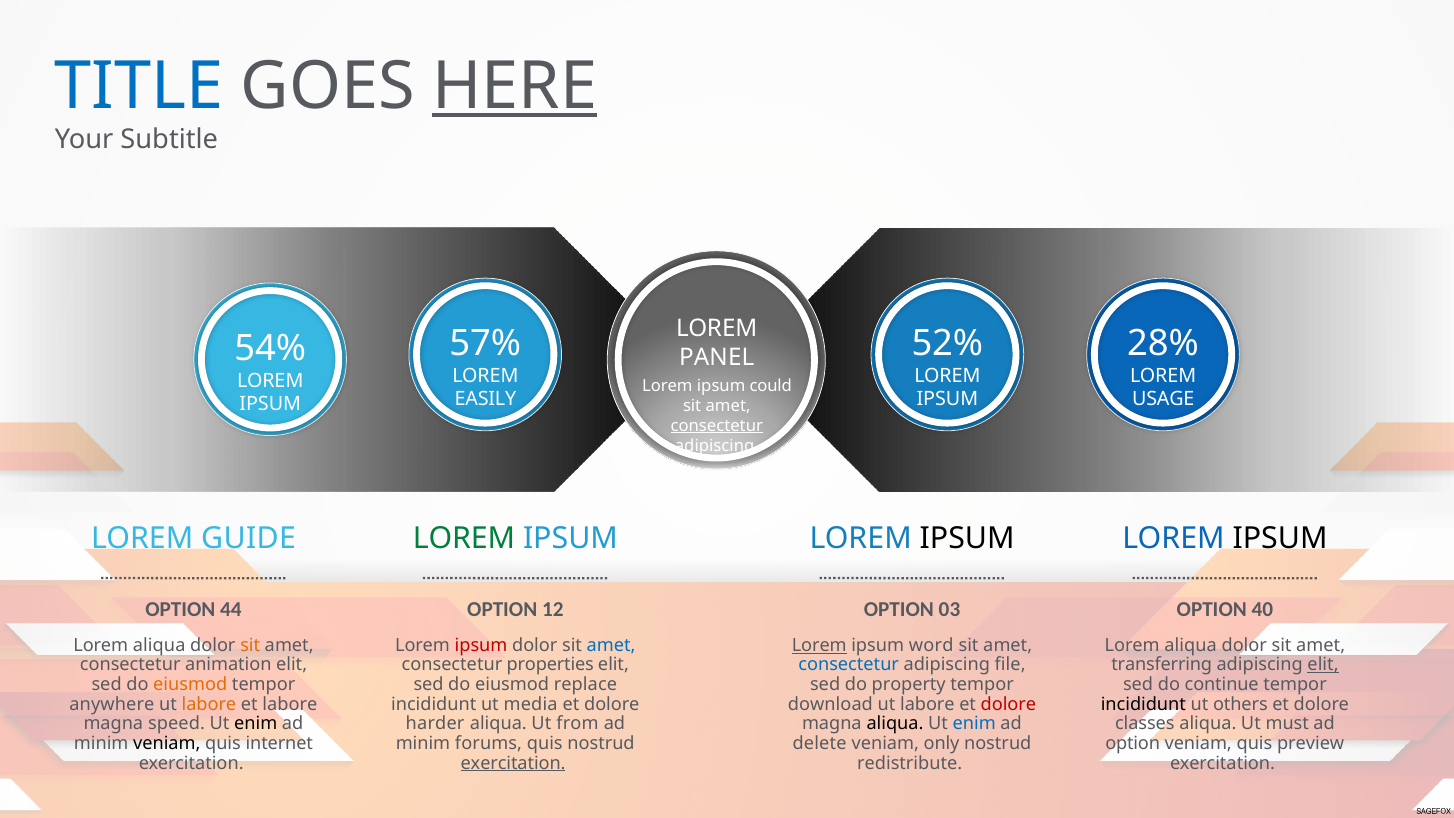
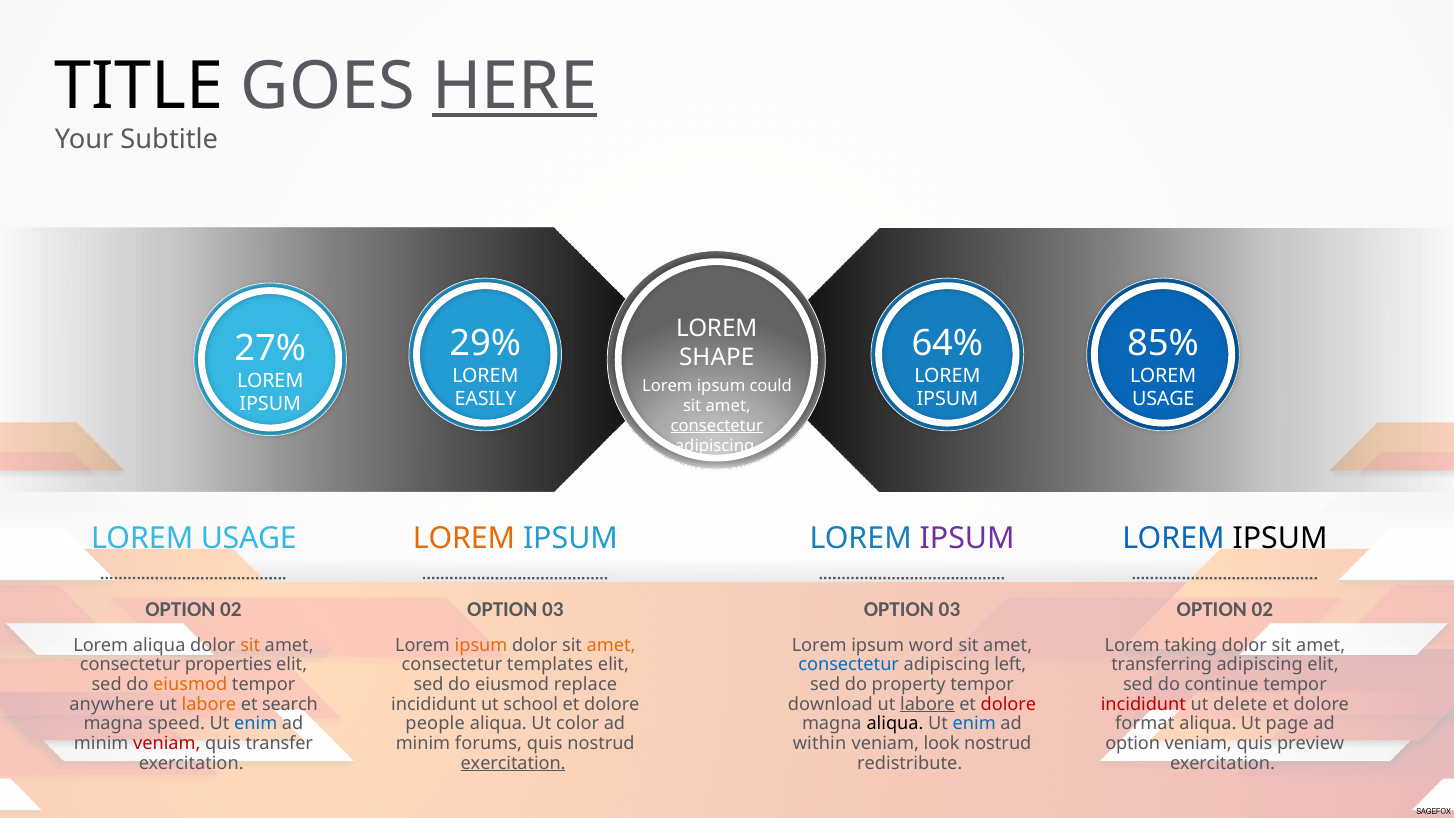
TITLE colour: blue -> black
57%: 57% -> 29%
52%: 52% -> 64%
28%: 28% -> 85%
54%: 54% -> 27%
PANEL: PANEL -> SHAPE
GUIDE at (249, 539): GUIDE -> USAGE
LOREM at (464, 539) colour: green -> orange
IPSUM at (967, 539) colour: black -> purple
44 at (231, 609): 44 -> 02
12 at (553, 609): 12 -> 03
40 at (1262, 609): 40 -> 02
ipsum at (481, 645) colour: red -> orange
amet at (611, 645) colour: blue -> orange
Lorem at (819, 645) underline: present -> none
aliqua at (1191, 645): aliqua -> taking
animation: animation -> properties
properties: properties -> templates
file: file -> left
elit at (1323, 665) underline: present -> none
et labore: labore -> search
media: media -> school
labore at (927, 704) underline: none -> present
incididunt at (1143, 704) colour: black -> red
others: others -> delete
enim at (256, 724) colour: black -> blue
harder: harder -> people
from: from -> color
classes: classes -> format
must: must -> page
veniam at (167, 743) colour: black -> red
internet: internet -> transfer
delete: delete -> within
only: only -> look
